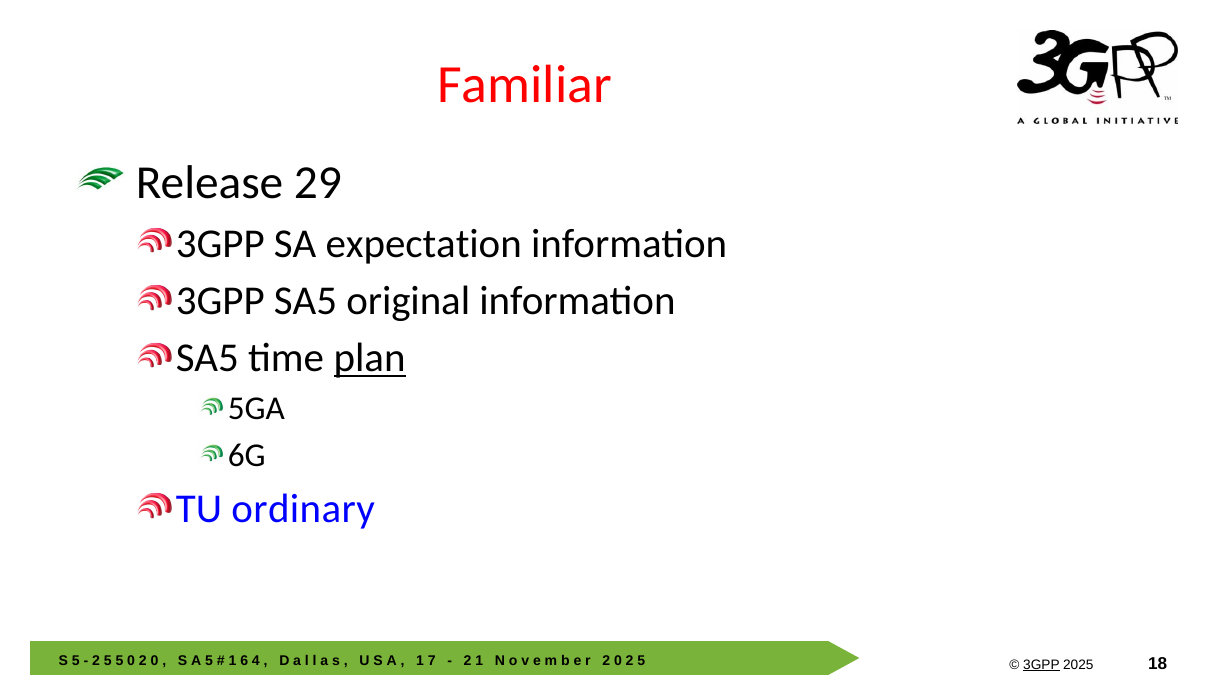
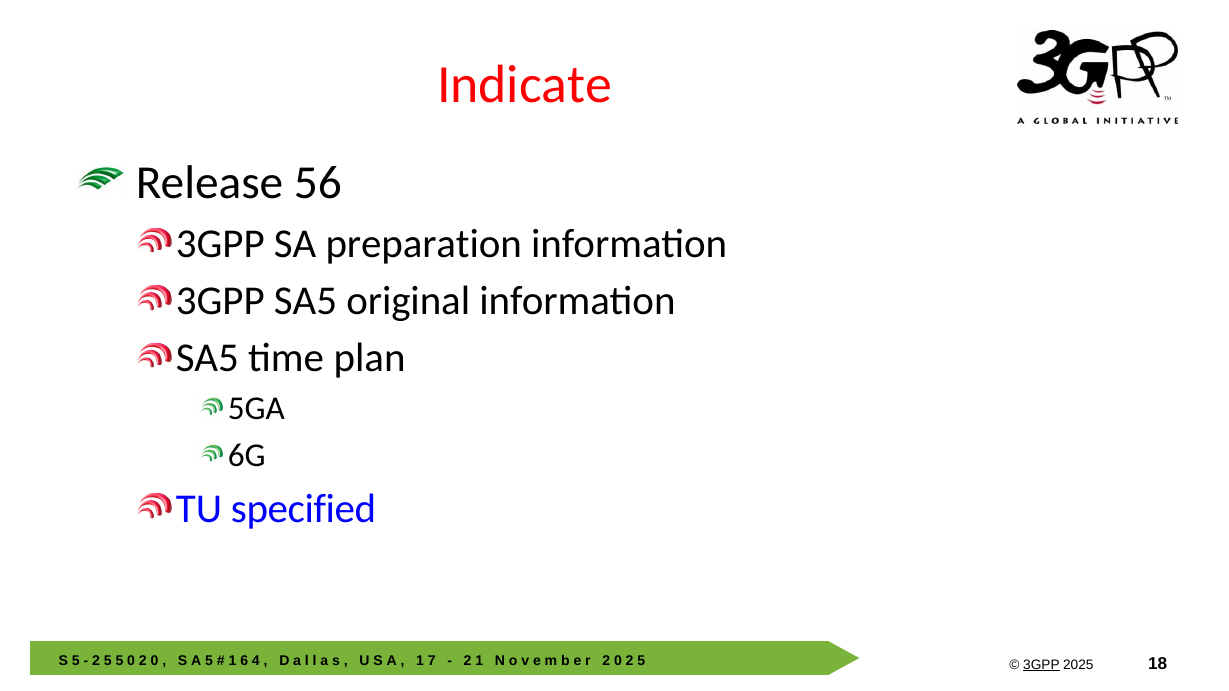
Familiar: Familiar -> Indicate
29: 29 -> 56
expectation: expectation -> preparation
plan underline: present -> none
ordinary: ordinary -> specified
